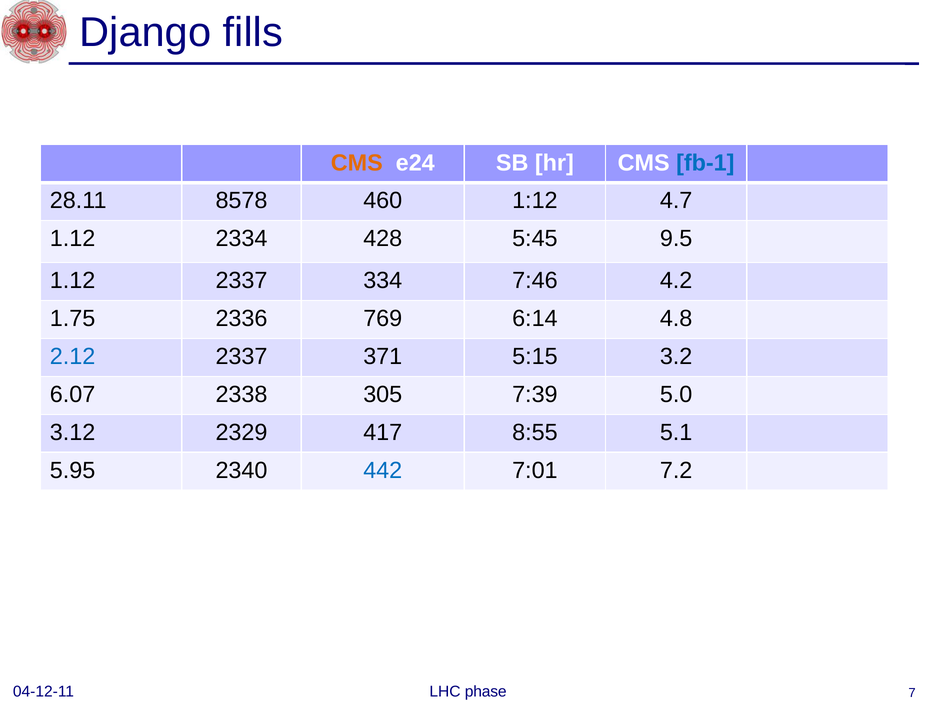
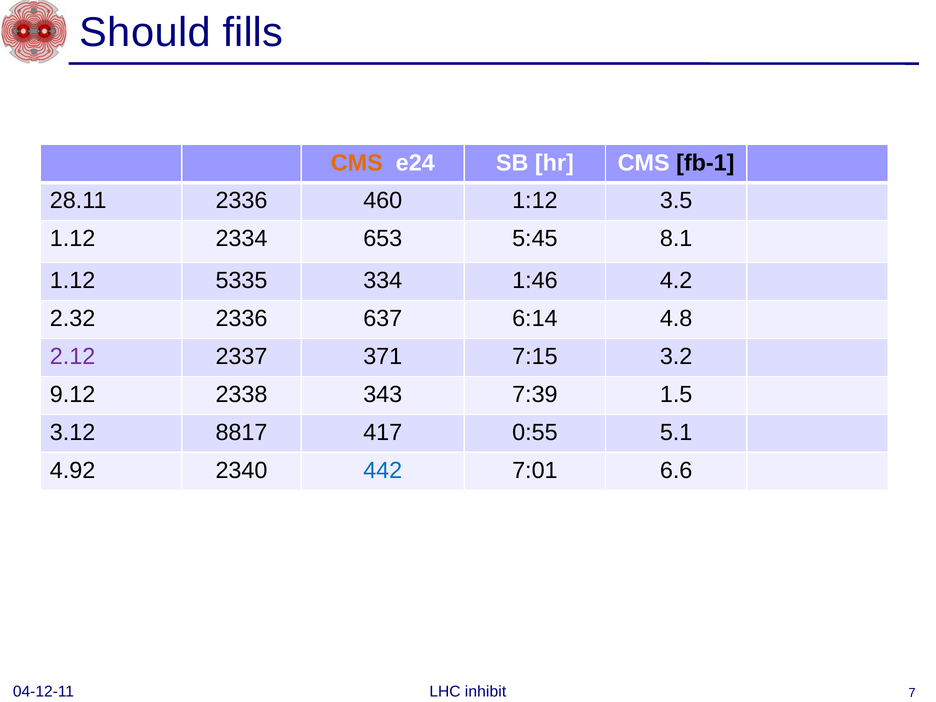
Django: Django -> Should
fb-1 colour: blue -> black
28.11 8578: 8578 -> 2336
4.7: 4.7 -> 3.5
428: 428 -> 653
9.5: 9.5 -> 8.1
1.12 2337: 2337 -> 5335
7:46: 7:46 -> 1:46
1.75: 1.75 -> 2.32
769: 769 -> 637
2.12 colour: blue -> purple
5:15: 5:15 -> 7:15
6.07: 6.07 -> 9.12
305: 305 -> 343
5.0: 5.0 -> 1.5
2329: 2329 -> 8817
8:55: 8:55 -> 0:55
5.95: 5.95 -> 4.92
7.2: 7.2 -> 6.6
phase: phase -> inhibit
